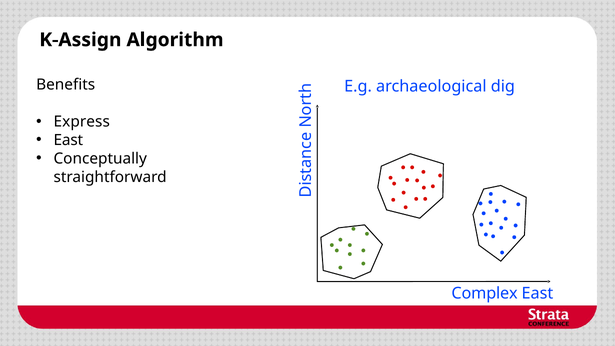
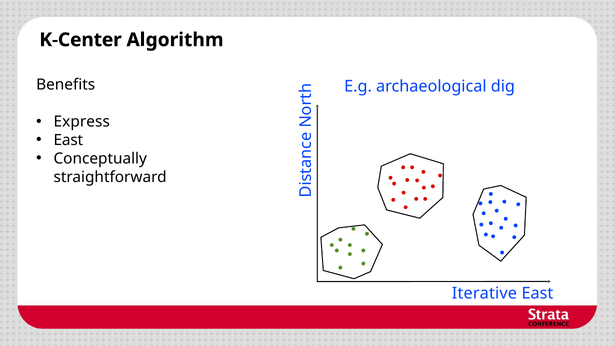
K-Assign: K-Assign -> K-Center
Complex: Complex -> Iterative
